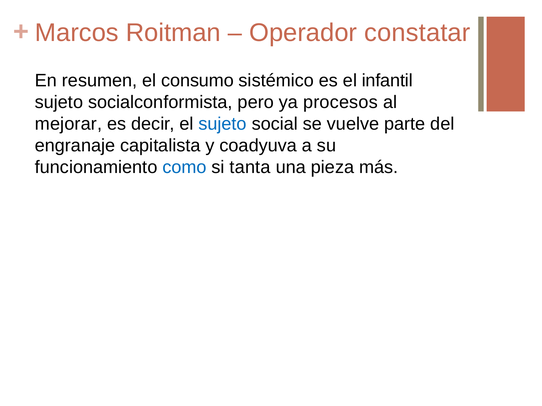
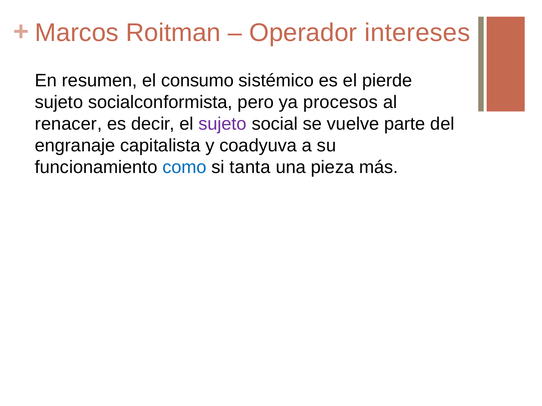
constatar: constatar -> intereses
infantil: infantil -> pierde
mejorar: mejorar -> renacer
sujeto at (223, 124) colour: blue -> purple
